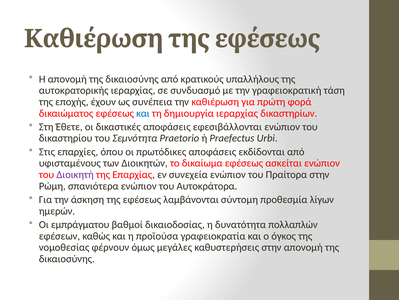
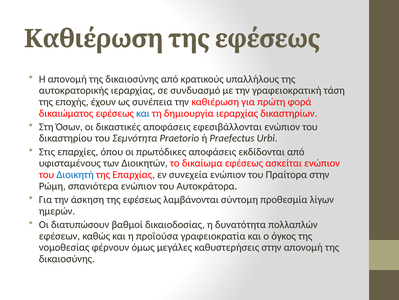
Έθετε: Έθετε -> Όσων
Διοικητή colour: purple -> blue
εμπράγματου: εμπράγματου -> διατυπώσουν
